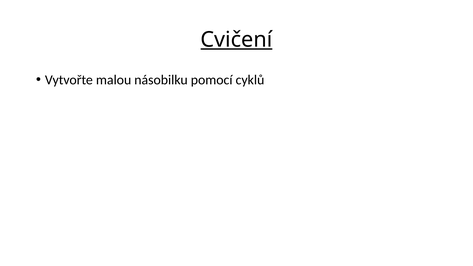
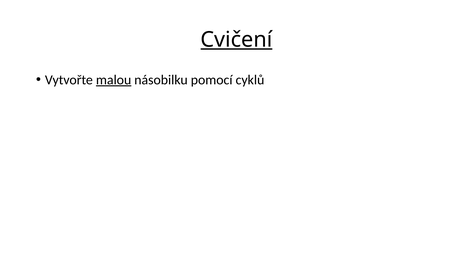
malou underline: none -> present
